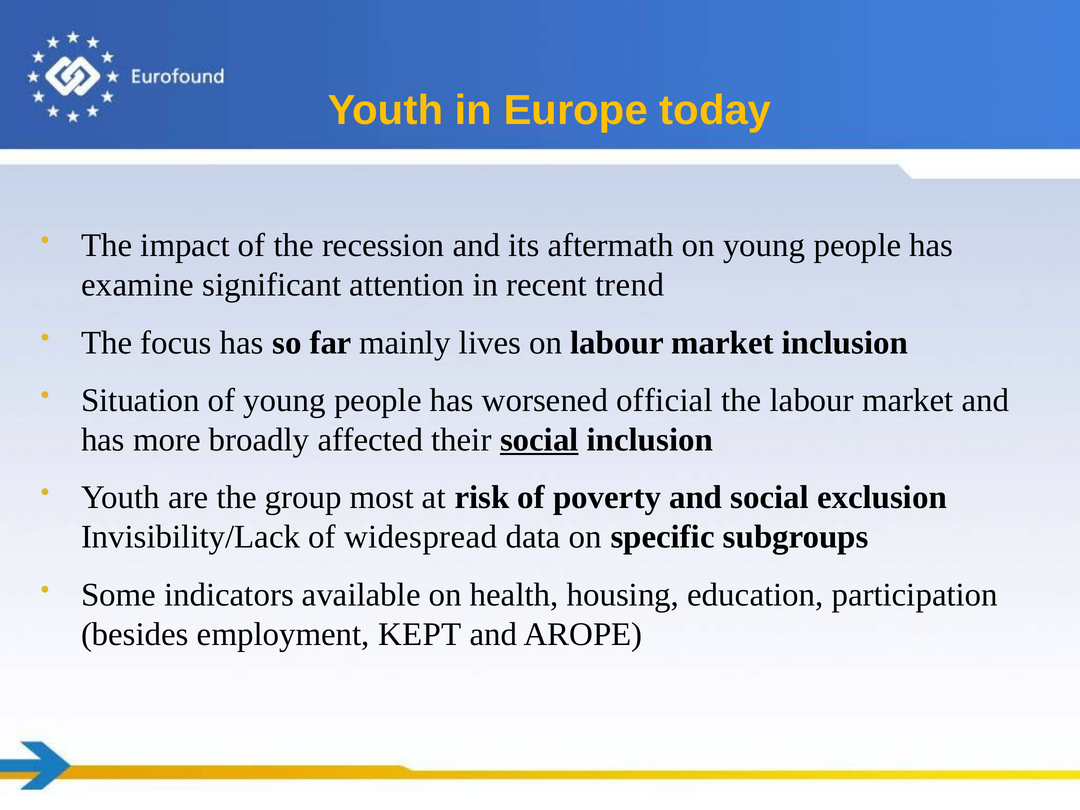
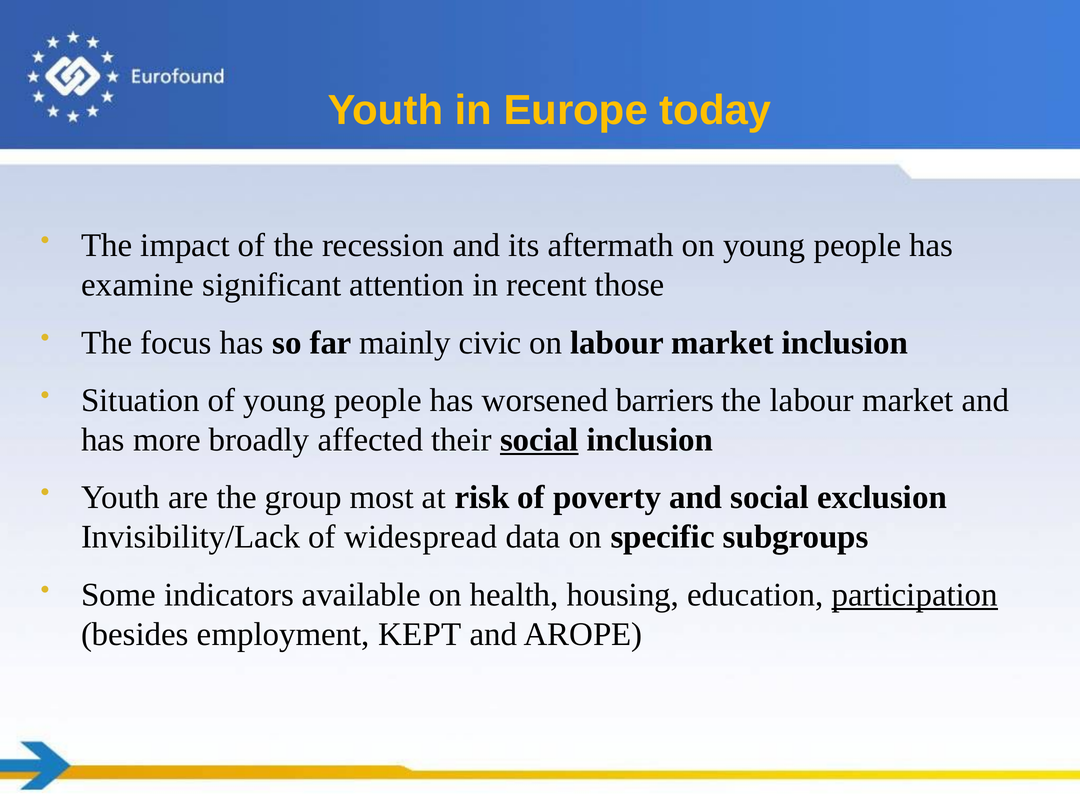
trend: trend -> those
lives: lives -> civic
official: official -> barriers
participation underline: none -> present
